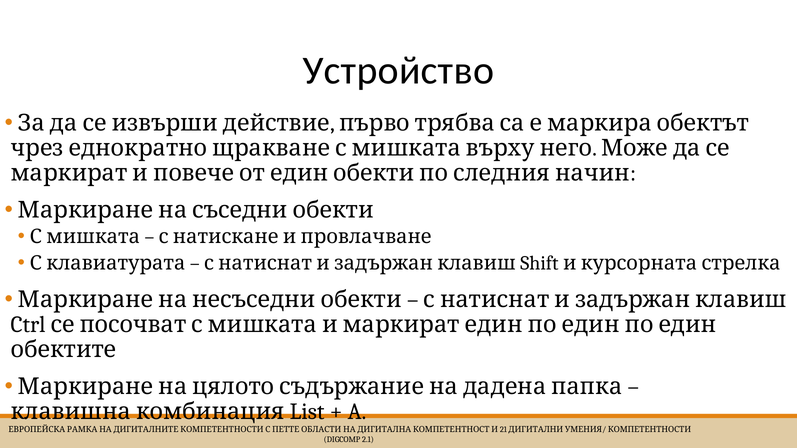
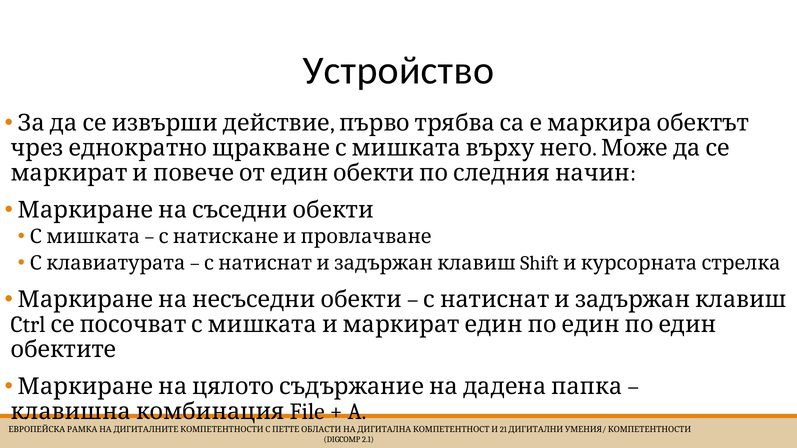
List: List -> File
